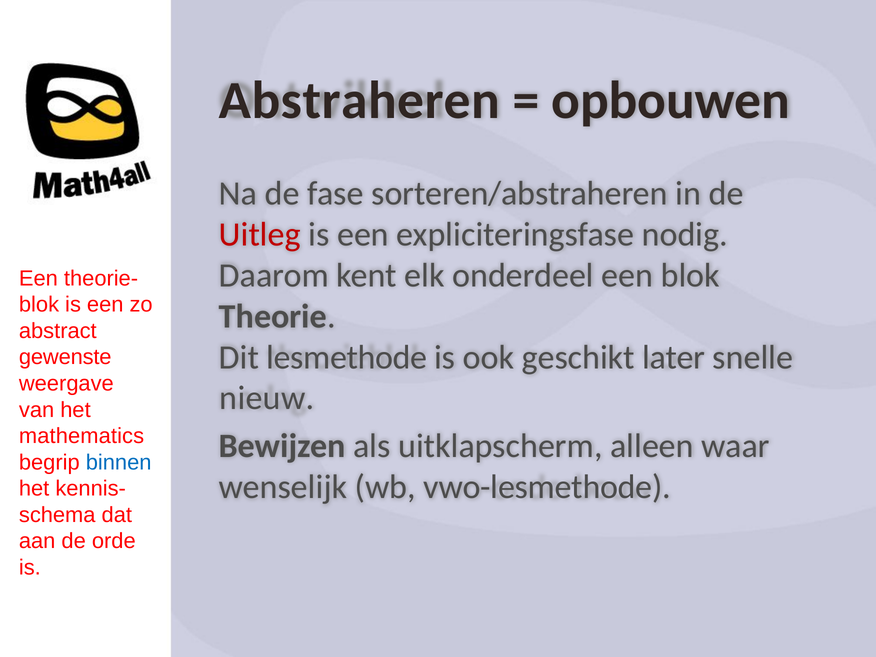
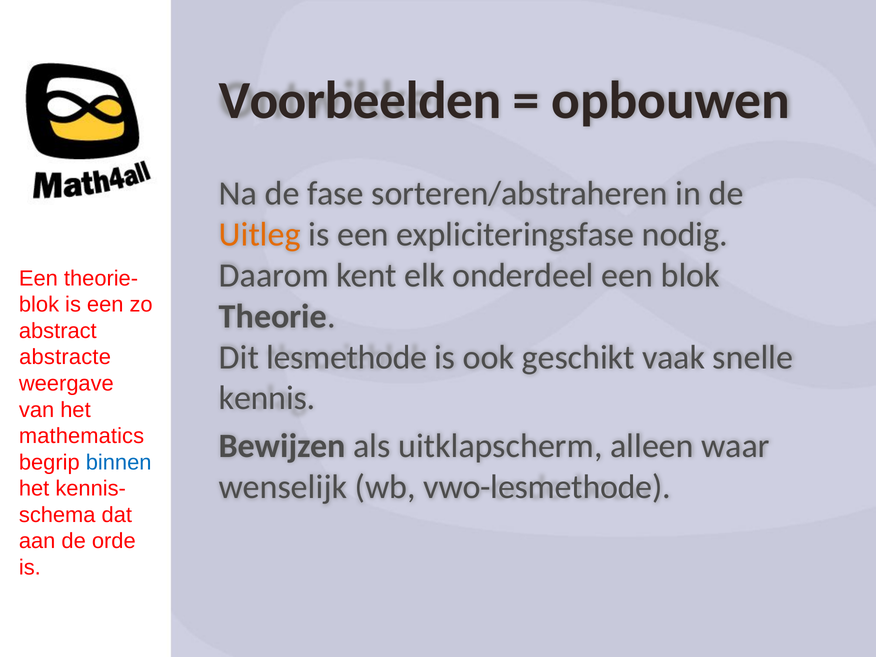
Abstraheren: Abstraheren -> Voorbeelden
Uitleg colour: red -> orange
later: later -> vaak
gewenste: gewenste -> abstracte
nieuw: nieuw -> kennis
